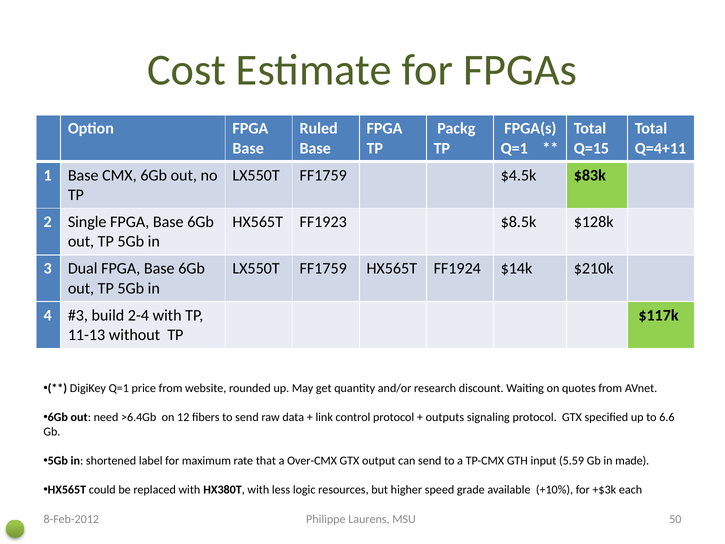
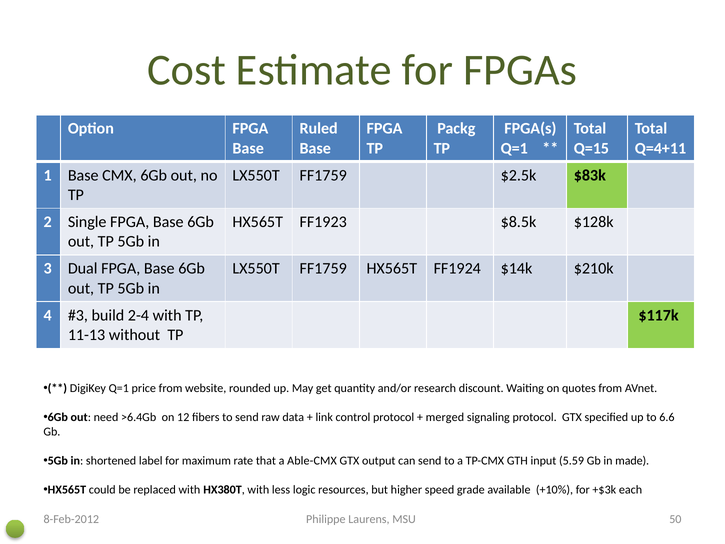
$4.5k: $4.5k -> $2.5k
outputs: outputs -> merged
Over-CMX: Over-CMX -> Able-CMX
